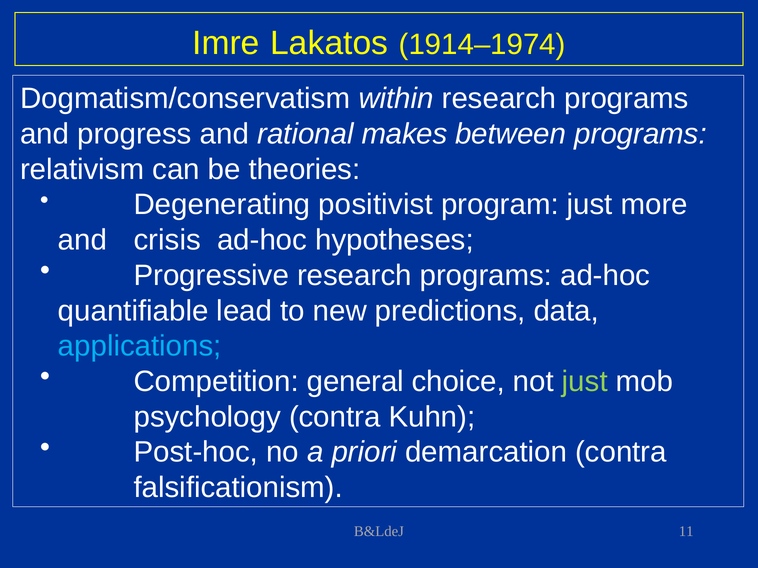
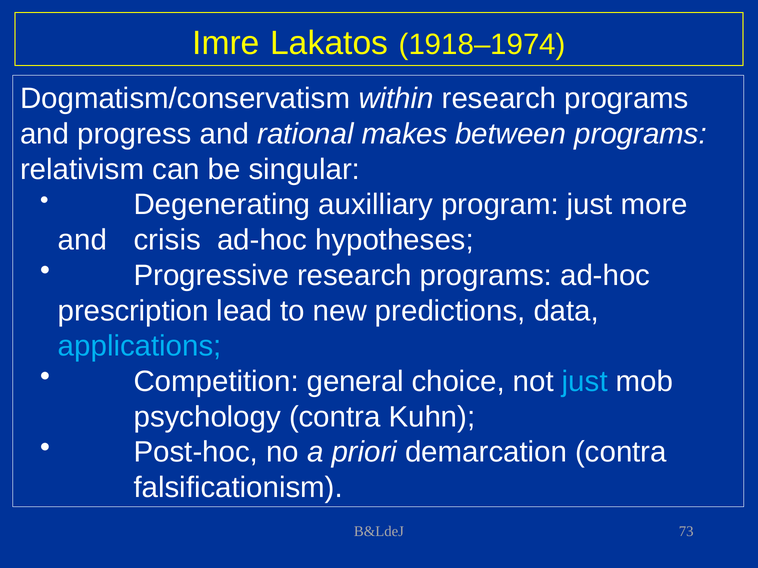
1914–1974: 1914–1974 -> 1918–1974
theories: theories -> singular
positivist: positivist -> auxilliary
quantifiable: quantifiable -> prescription
just at (585, 382) colour: light green -> light blue
11: 11 -> 73
